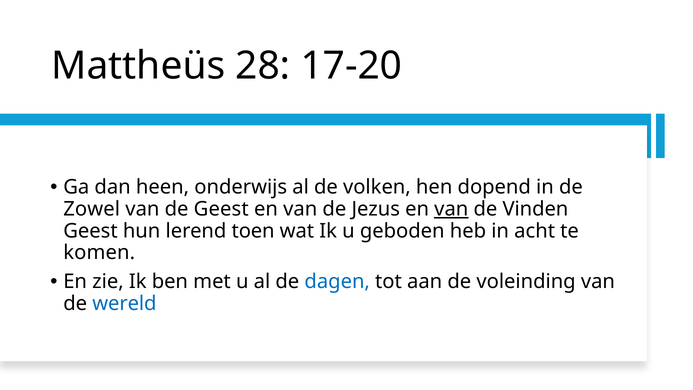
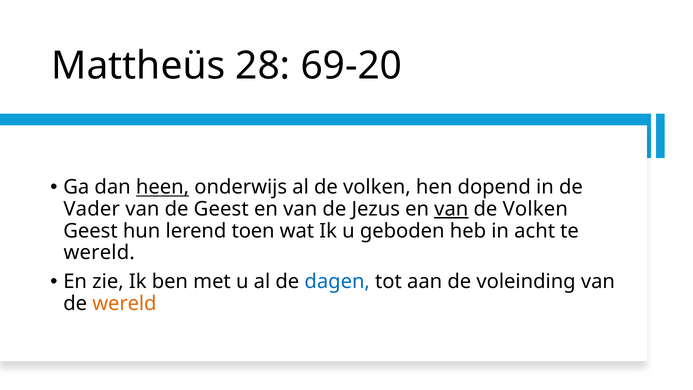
17-20: 17-20 -> 69-20
heen underline: none -> present
Zowel: Zowel -> Vader
Vinden at (535, 209): Vinden -> Volken
komen at (99, 253): komen -> wereld
wereld at (124, 303) colour: blue -> orange
